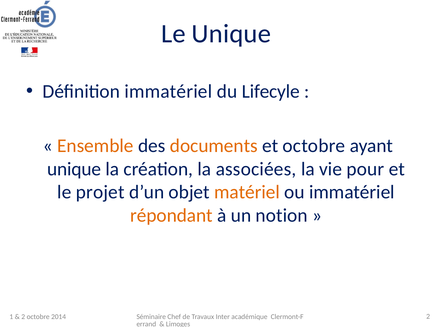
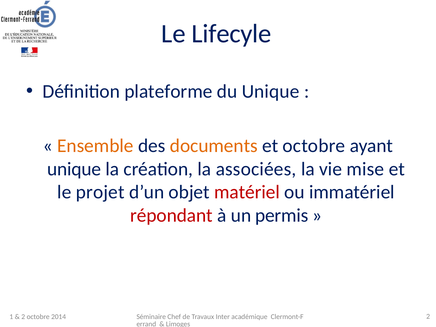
Le Unique: Unique -> Lifecyle
Définition immatériel: immatériel -> plateforme
du Lifecyle: Lifecyle -> Unique
pour: pour -> mise
matériel colour: orange -> red
répondant colour: orange -> red
notion: notion -> permis
